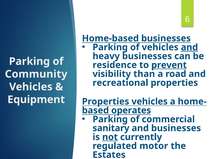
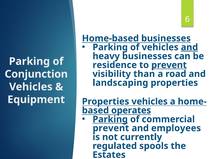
Community: Community -> Conjunction
recreational: recreational -> landscaping
Parking at (110, 119) underline: none -> present
sanitary at (111, 128): sanitary -> prevent
and businesses: businesses -> employees
not underline: present -> none
motor: motor -> spools
